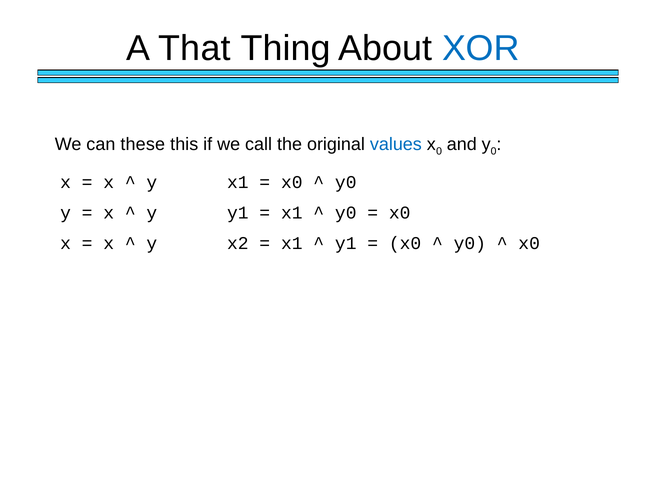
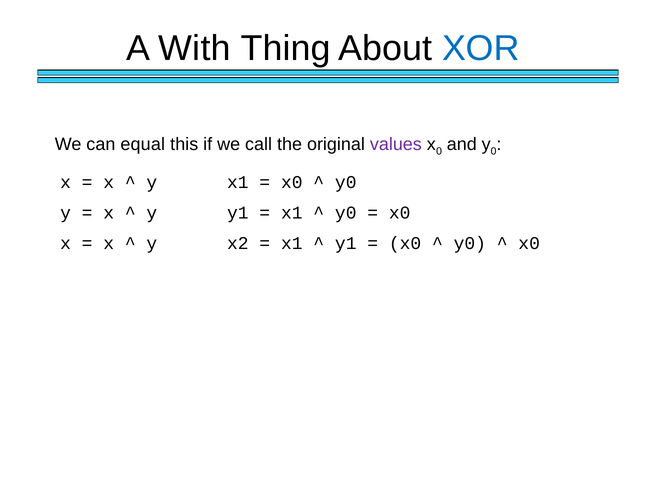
That: That -> With
these: these -> equal
values colour: blue -> purple
